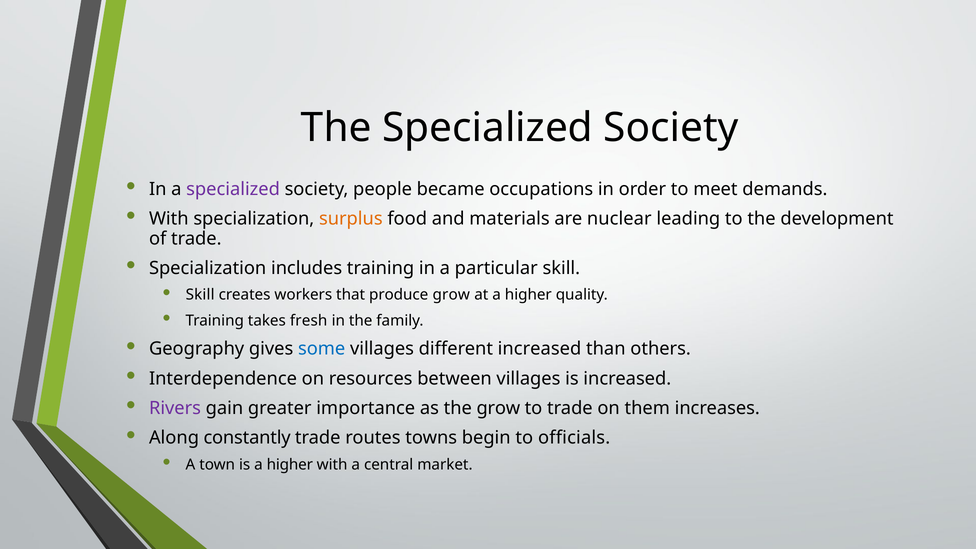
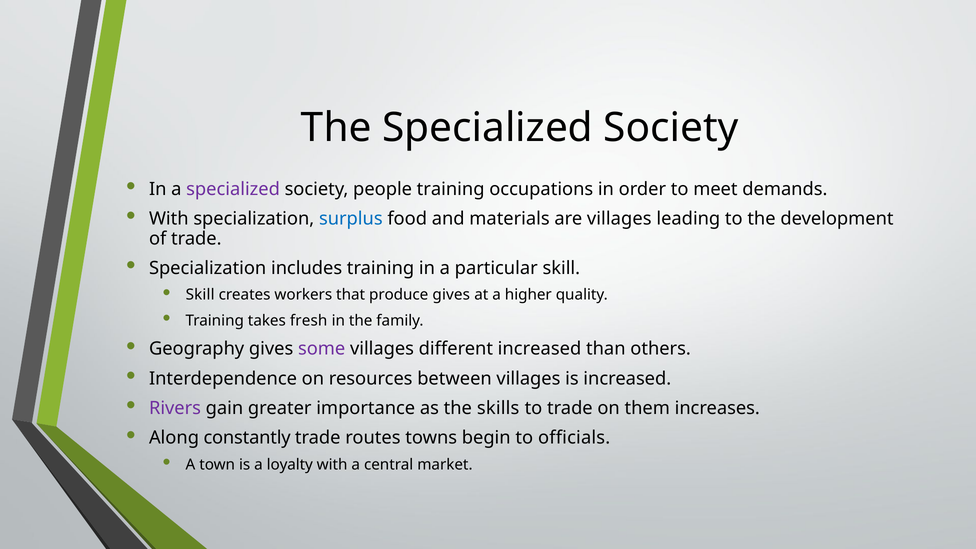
people became: became -> training
surplus colour: orange -> blue
are nuclear: nuclear -> villages
produce grow: grow -> gives
some colour: blue -> purple
the grow: grow -> skills
is a higher: higher -> loyalty
